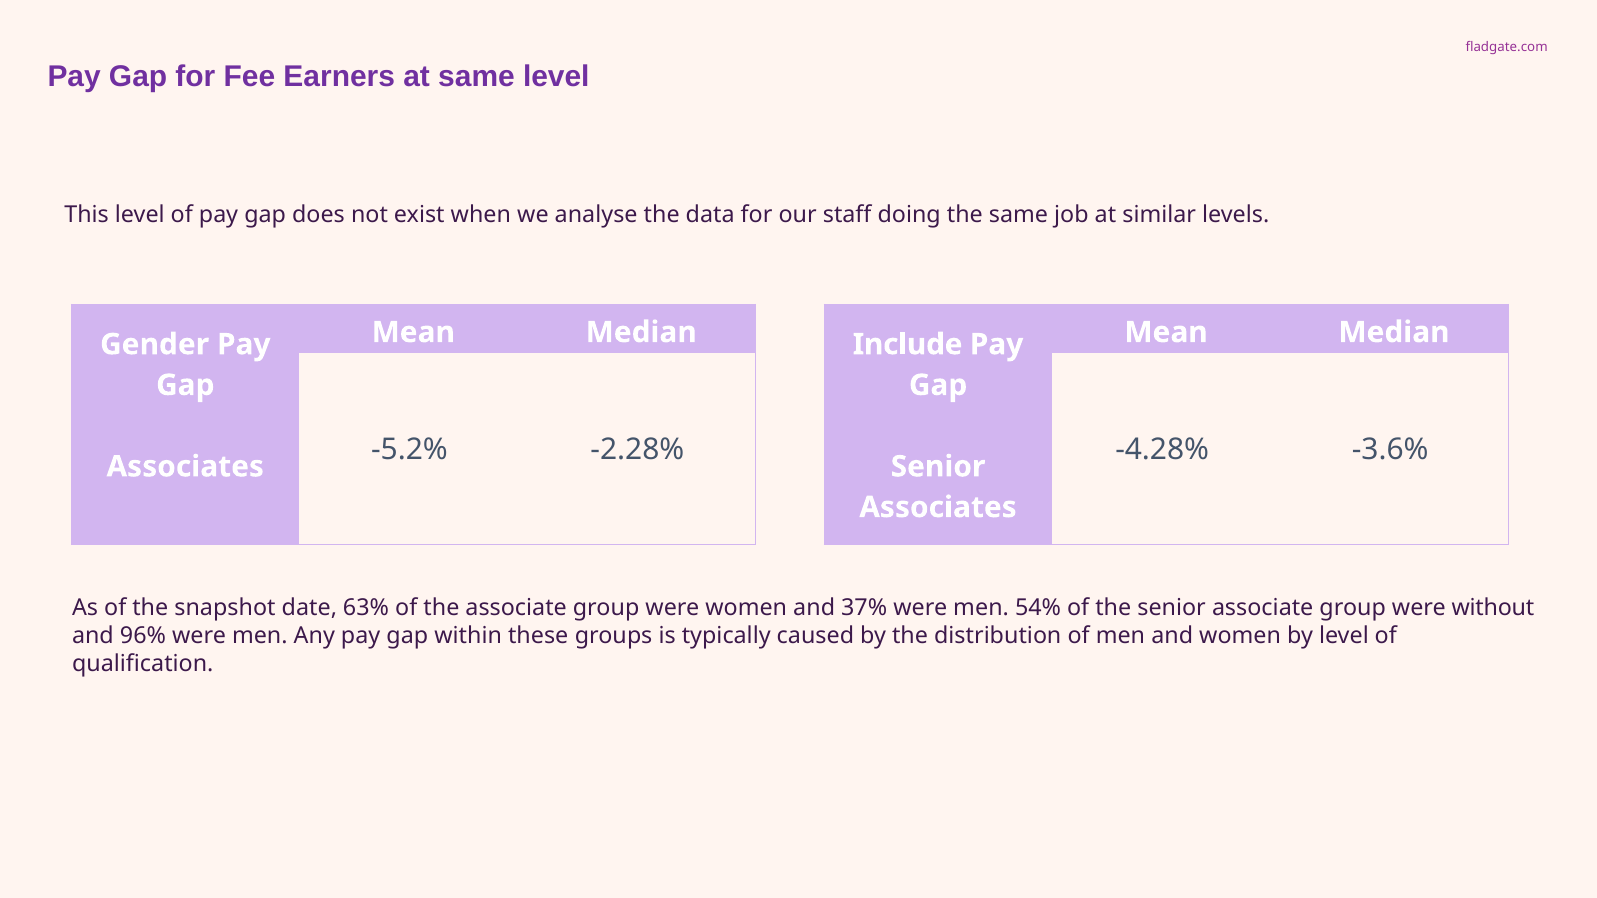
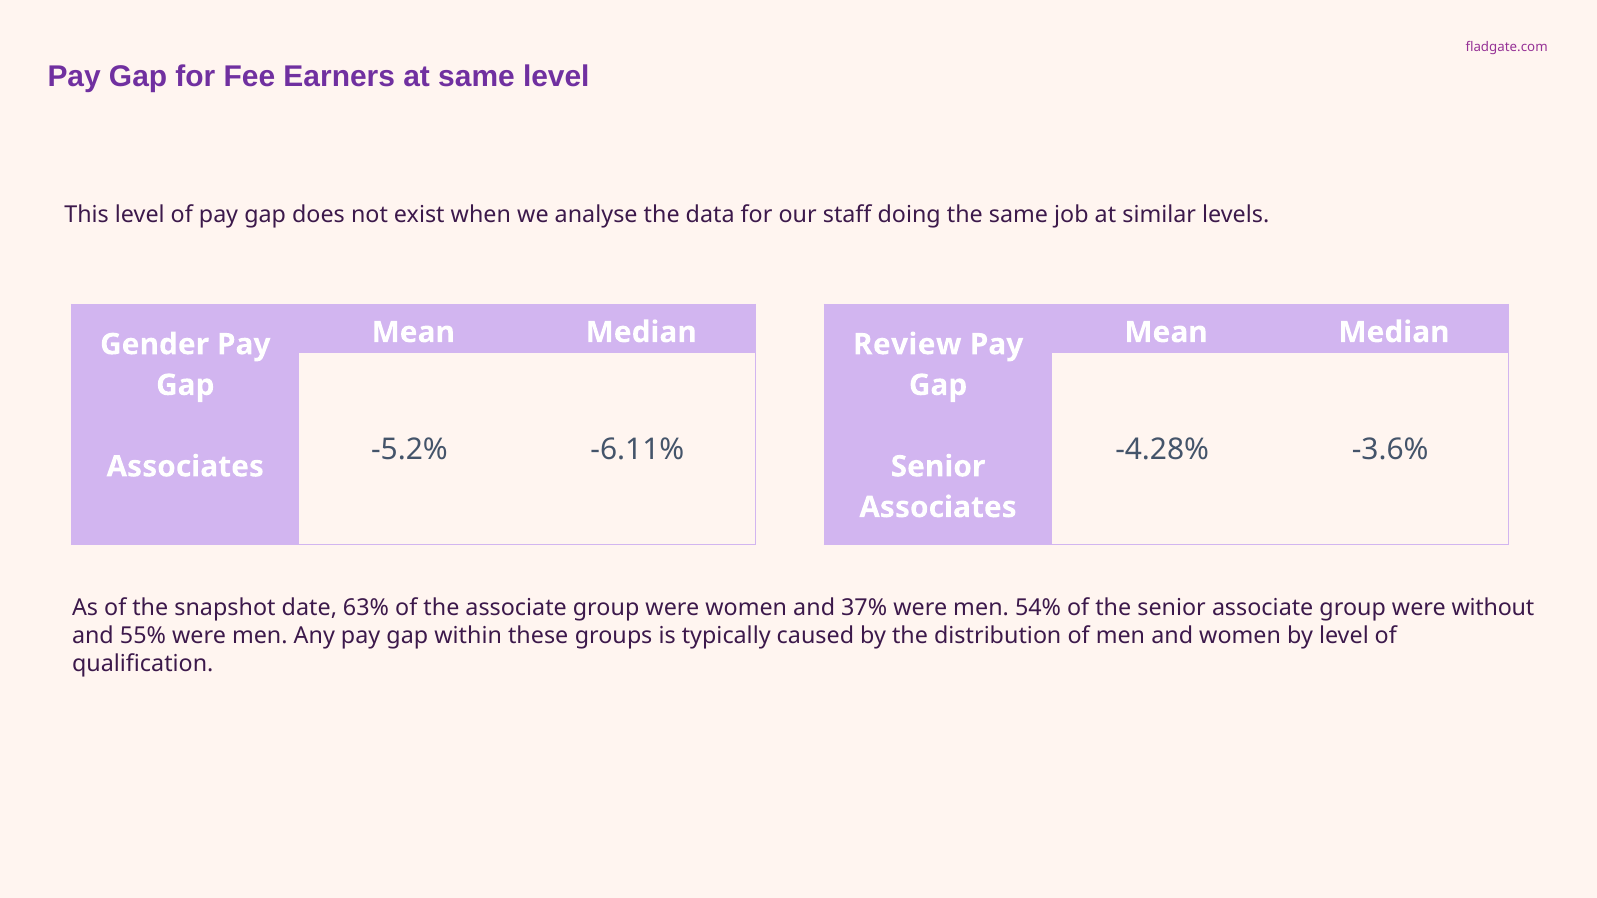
Include: Include -> Review
-2.28%: -2.28% -> -6.11%
96%: 96% -> 55%
